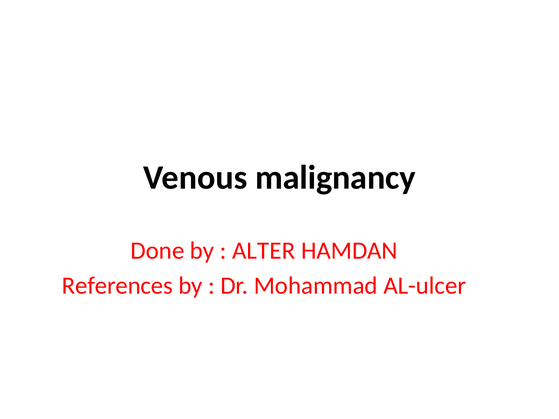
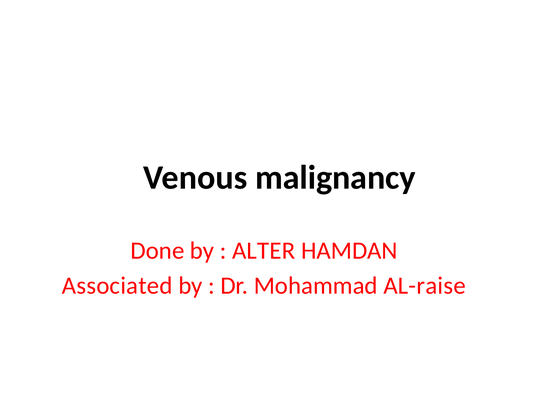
References: References -> Associated
AL-ulcer: AL-ulcer -> AL-raise
